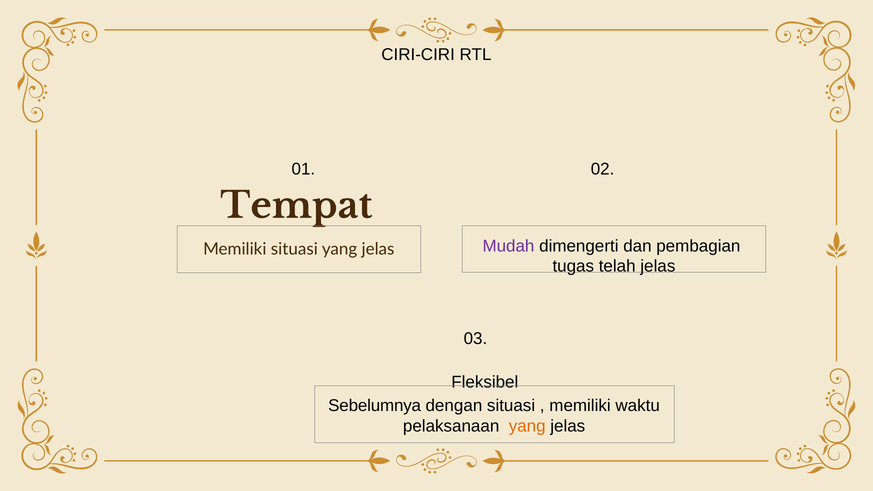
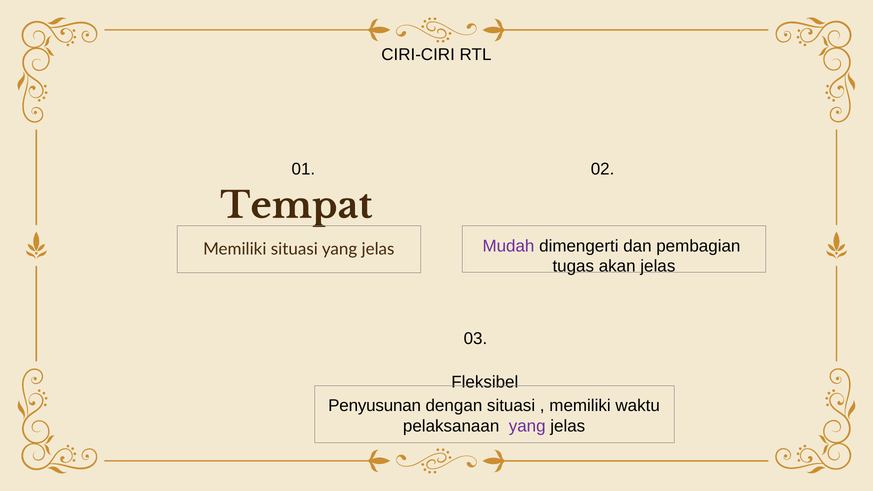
telah: telah -> akan
Sebelumnya: Sebelumnya -> Penyusunan
yang at (527, 426) colour: orange -> purple
